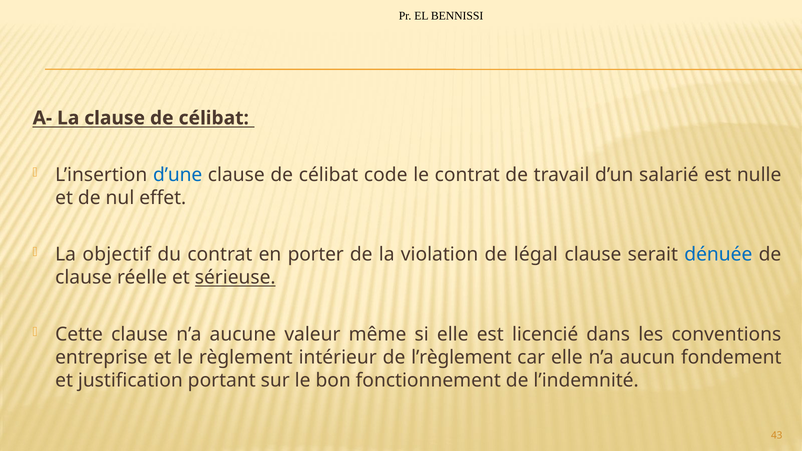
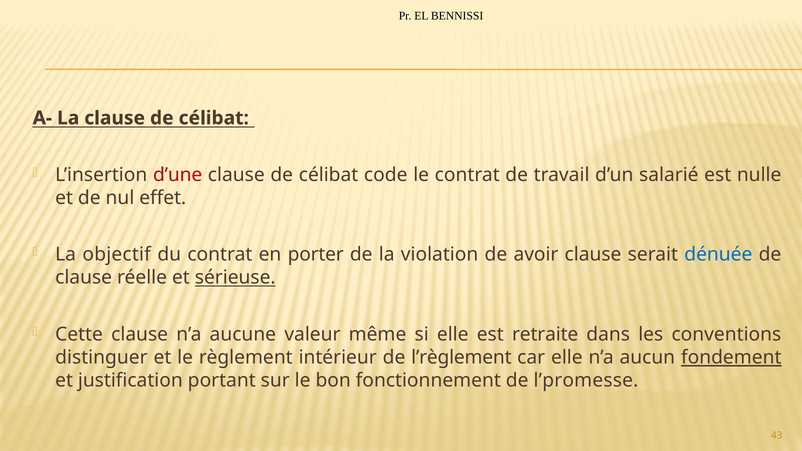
d’une colour: blue -> red
légal: légal -> avoir
licencié: licencié -> retraite
entreprise: entreprise -> distinguer
fondement underline: none -> present
l’indemnité: l’indemnité -> l’promesse
